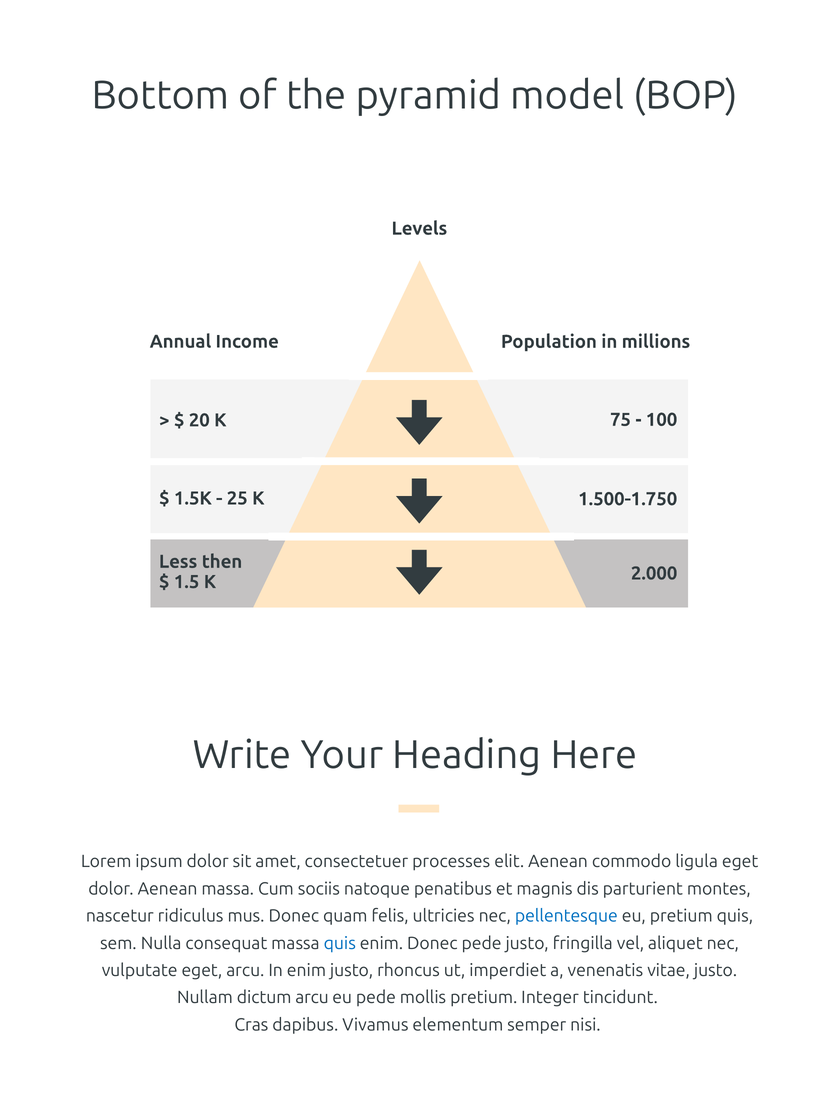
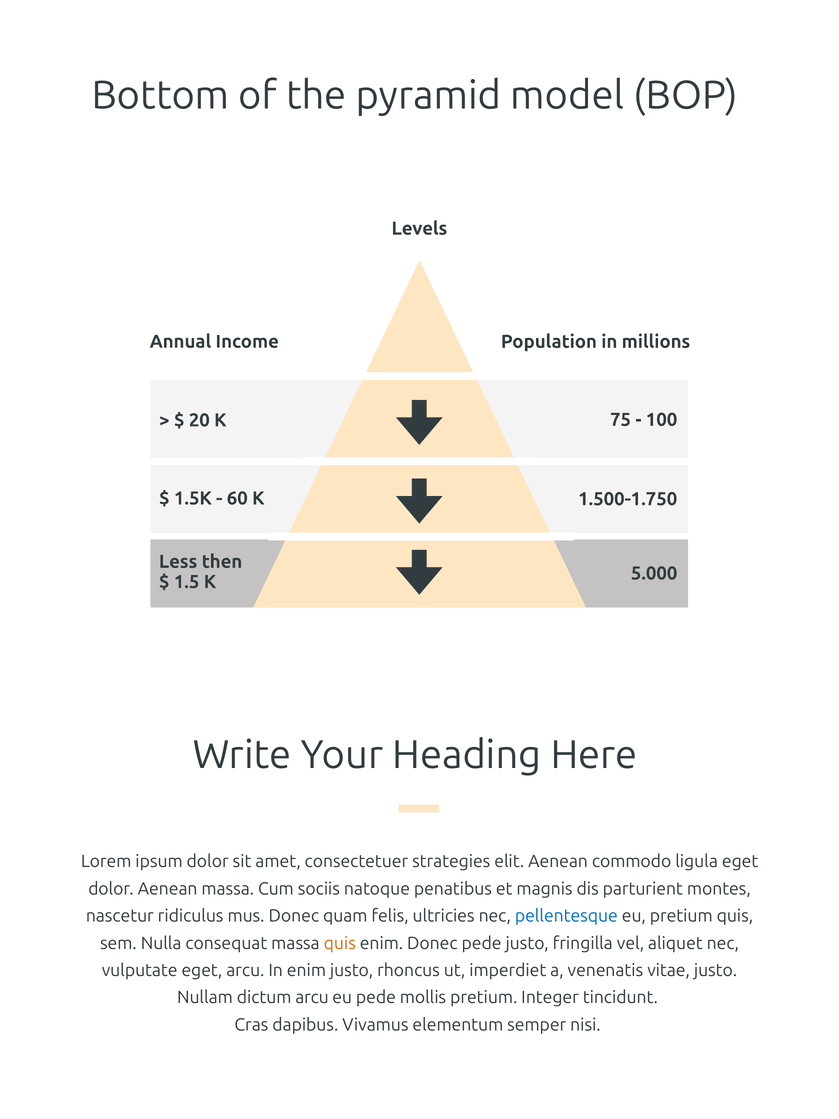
25: 25 -> 60
2.000: 2.000 -> 5.000
processes: processes -> strategies
quis at (340, 943) colour: blue -> orange
